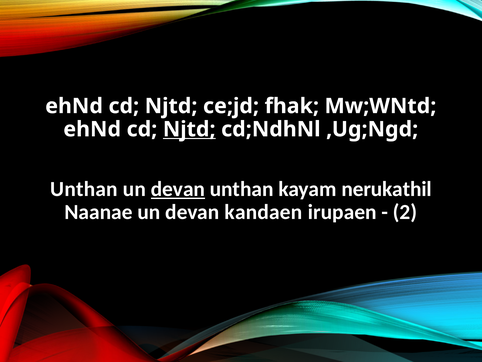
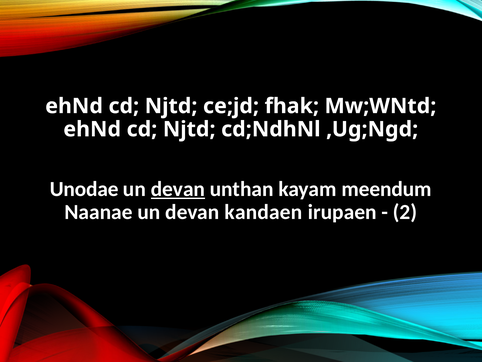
Njtd at (189, 129) underline: present -> none
Unthan at (84, 189): Unthan -> Unodae
nerukathil: nerukathil -> meendum
